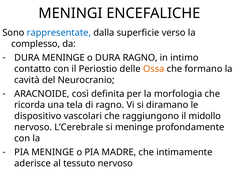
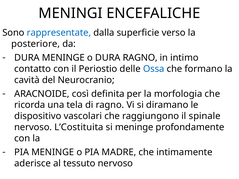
complesso: complesso -> posteriore
Ossa colour: orange -> blue
midollo: midollo -> spinale
L’Cerebrale: L’Cerebrale -> L’Costituita
